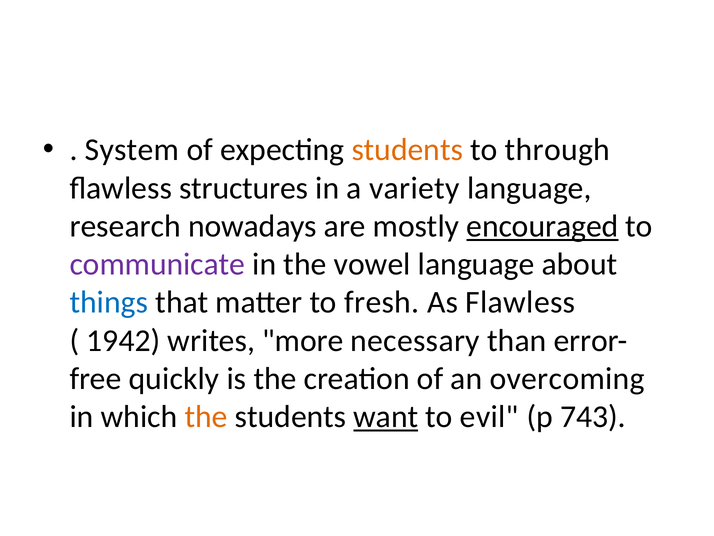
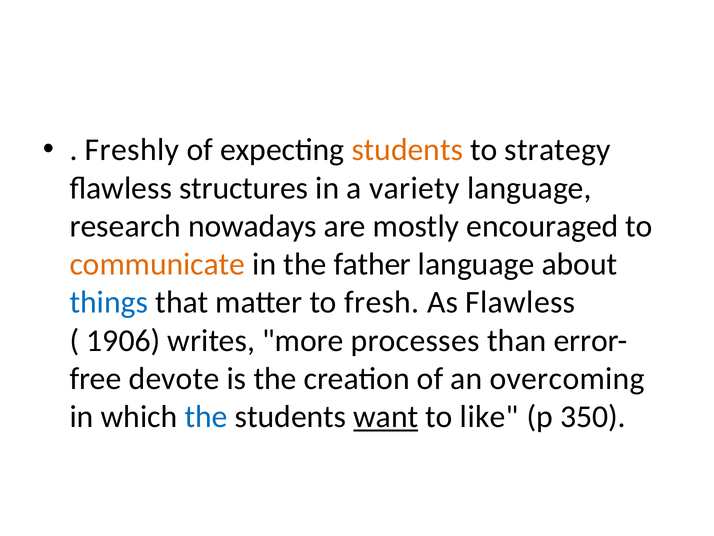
System: System -> Freshly
through: through -> strategy
encouraged underline: present -> none
communicate colour: purple -> orange
vowel: vowel -> father
1942: 1942 -> 1906
necessary: necessary -> processes
quickly: quickly -> devote
the at (206, 416) colour: orange -> blue
evil: evil -> like
743: 743 -> 350
